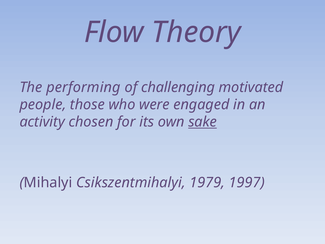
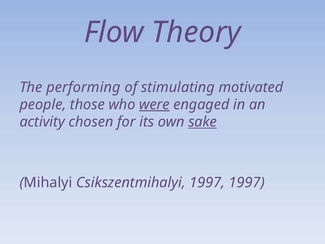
challenging: challenging -> stimulating
were underline: none -> present
Csikszentmihalyi 1979: 1979 -> 1997
